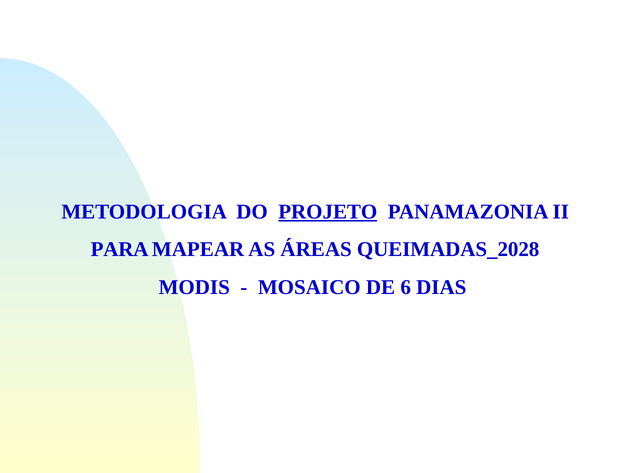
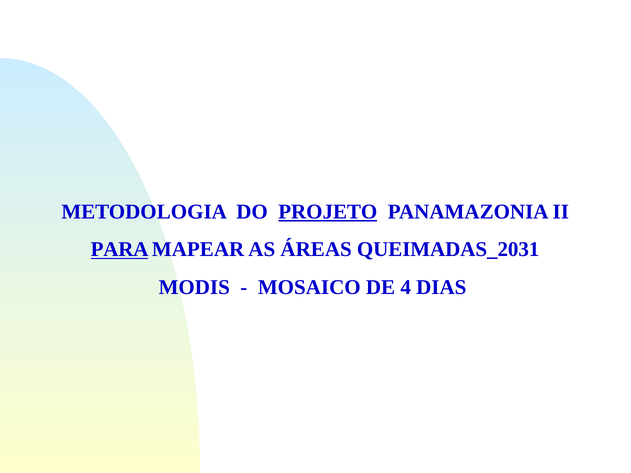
PARA underline: none -> present
QUEIMADAS_2028: QUEIMADAS_2028 -> QUEIMADAS_2031
6: 6 -> 4
